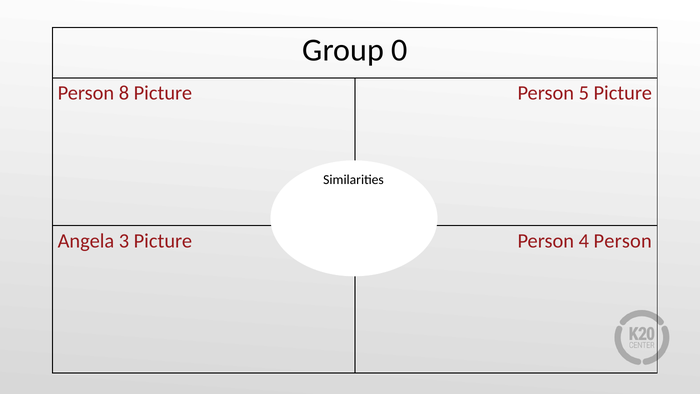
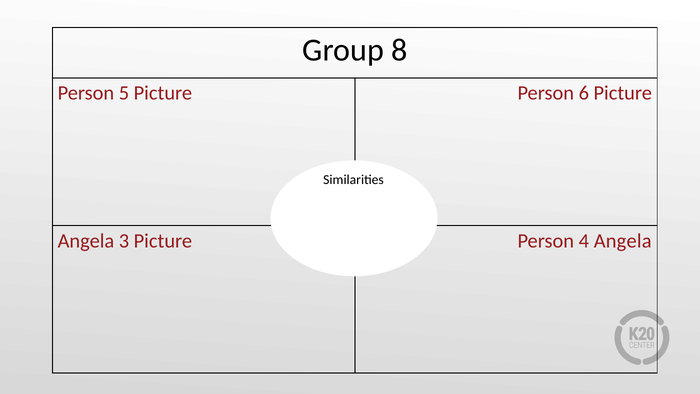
0: 0 -> 8
8: 8 -> 5
5: 5 -> 6
4 Person: Person -> Angela
